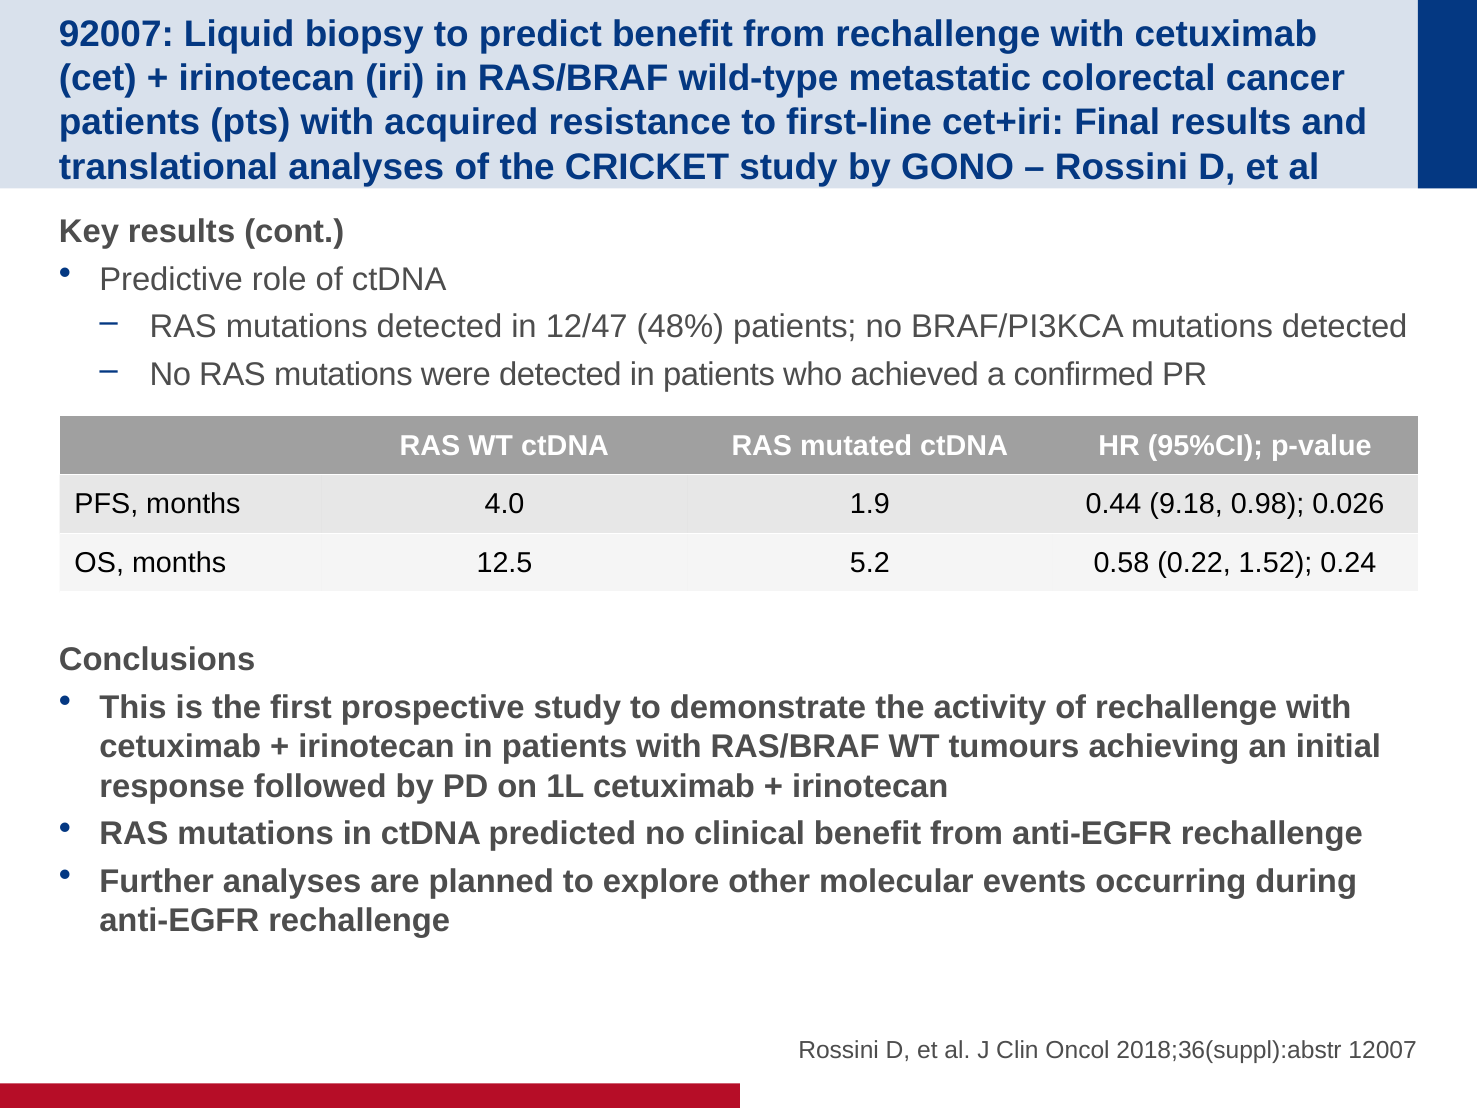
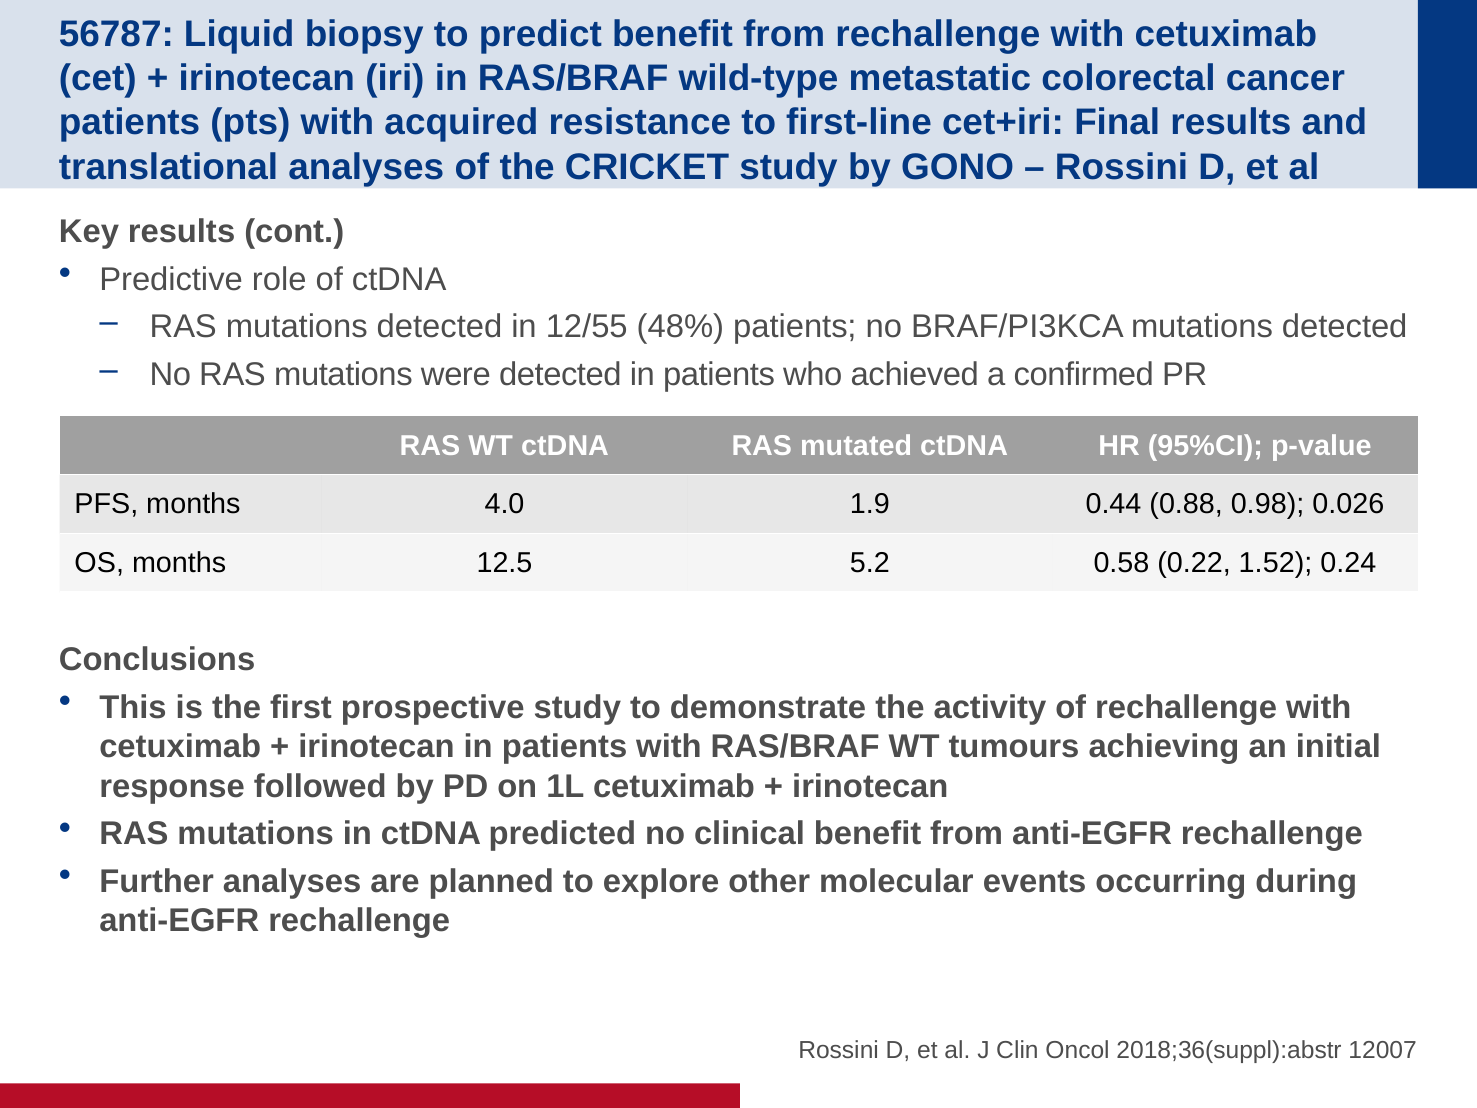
92007: 92007 -> 56787
12/47: 12/47 -> 12/55
9.18: 9.18 -> 0.88
